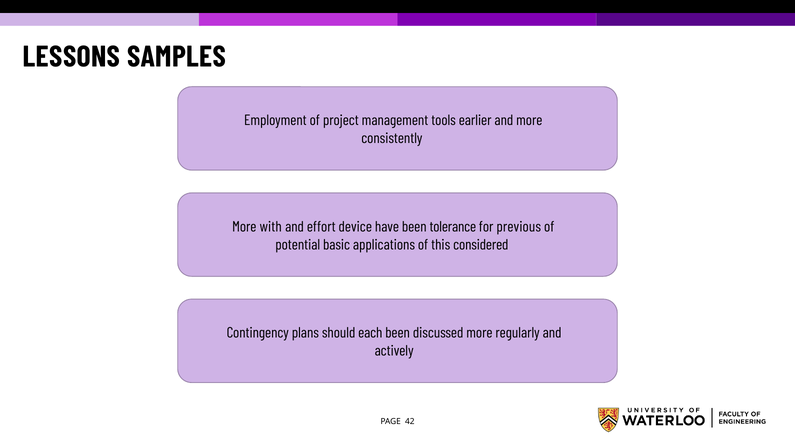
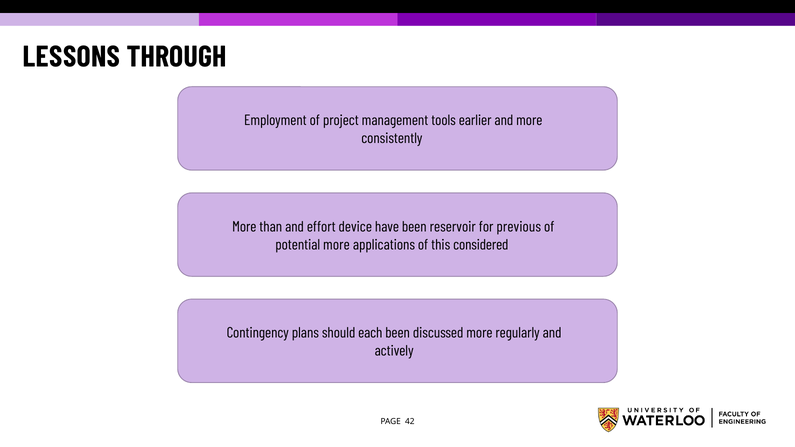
SAMPLES: SAMPLES -> THROUGH
with: with -> than
tolerance: tolerance -> reservoir
potential basic: basic -> more
